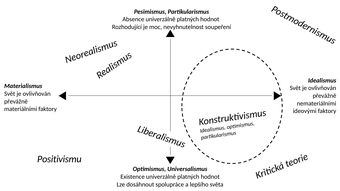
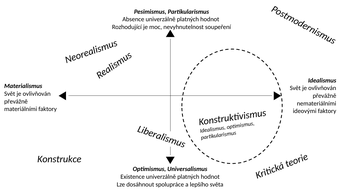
Positivismu: Positivismu -> Konstrukce
